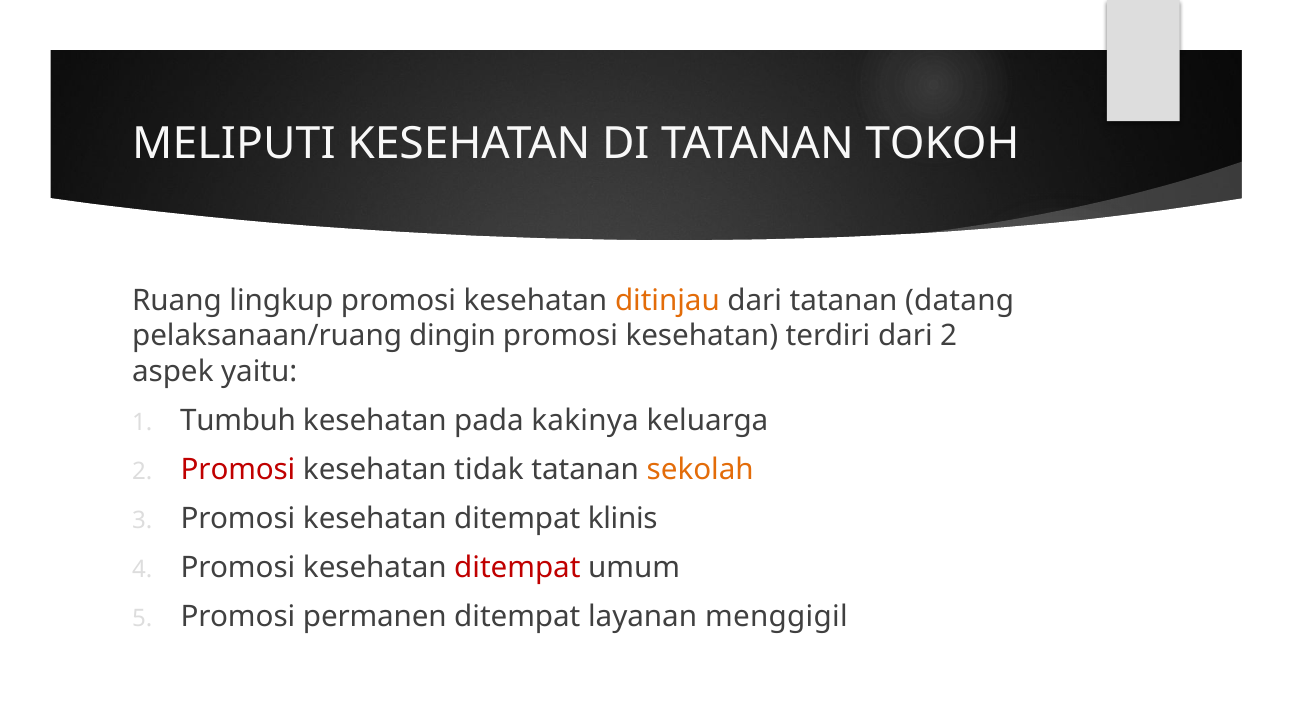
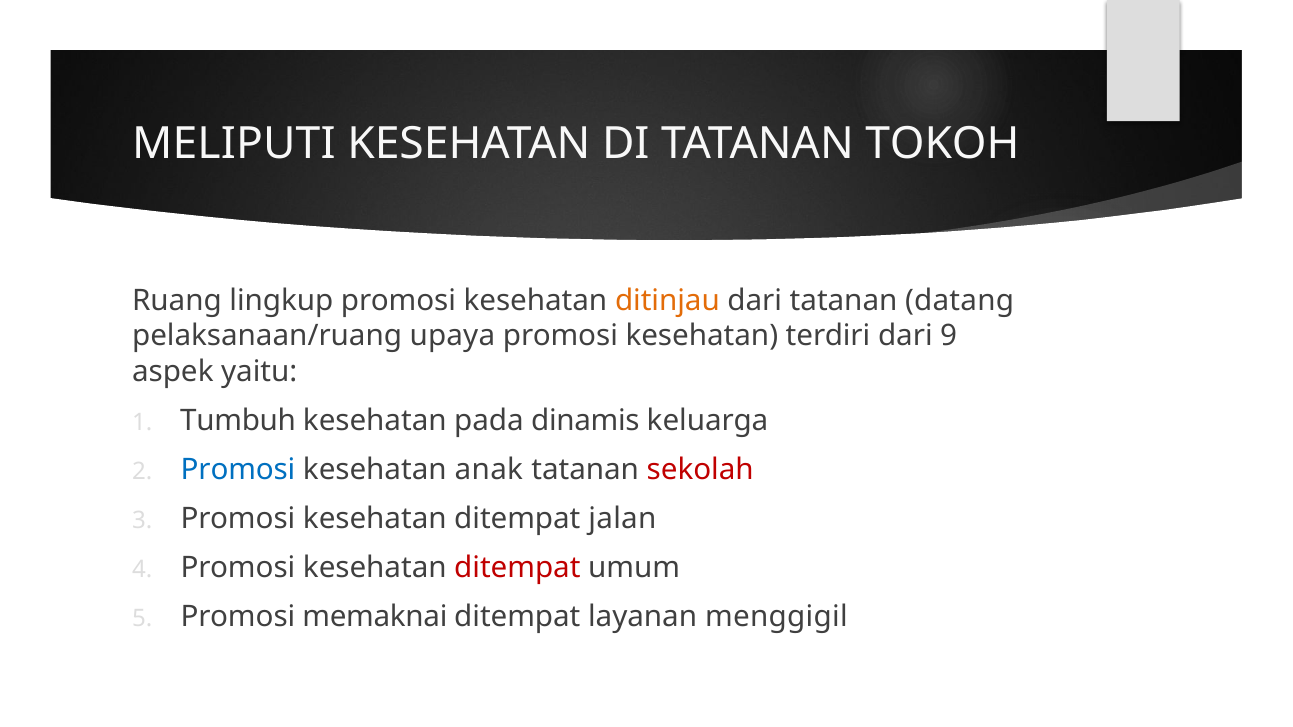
dingin: dingin -> upaya
dari 2: 2 -> 9
kakinya: kakinya -> dinamis
Promosi at (238, 470) colour: red -> blue
tidak: tidak -> anak
sekolah colour: orange -> red
klinis: klinis -> jalan
permanen: permanen -> memaknai
